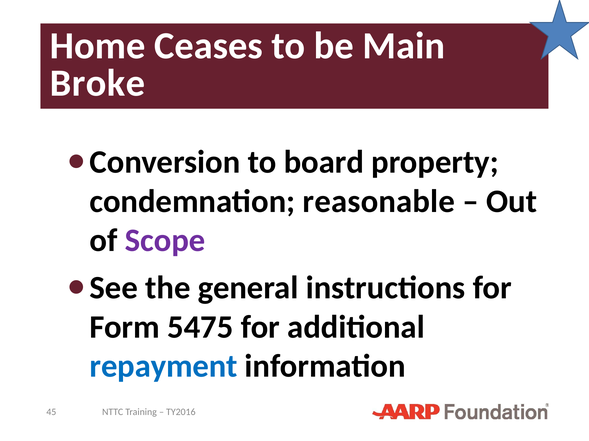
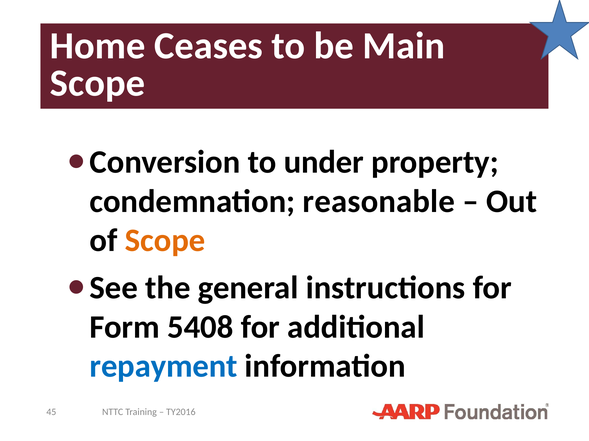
Broke at (97, 83): Broke -> Scope
board: board -> under
Scope at (165, 241) colour: purple -> orange
5475: 5475 -> 5408
